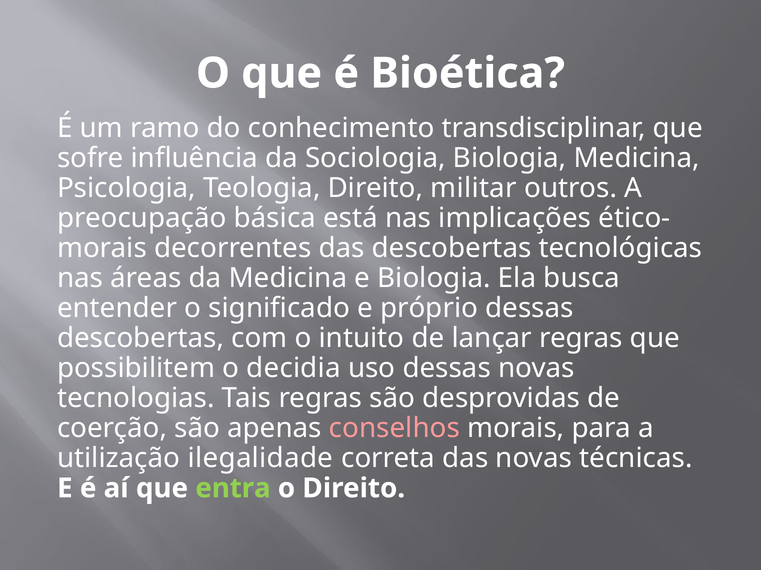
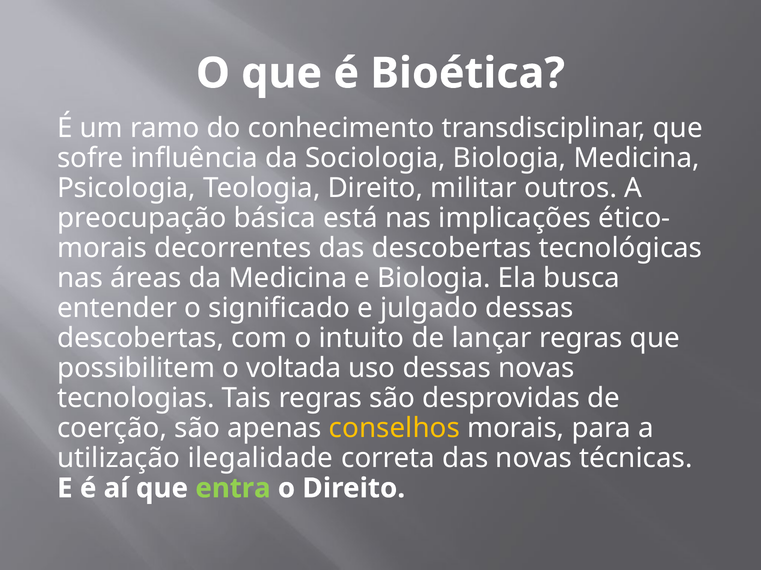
próprio: próprio -> julgado
decidia: decidia -> voltada
conselhos colour: pink -> yellow
